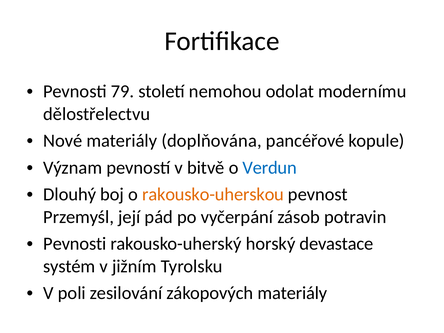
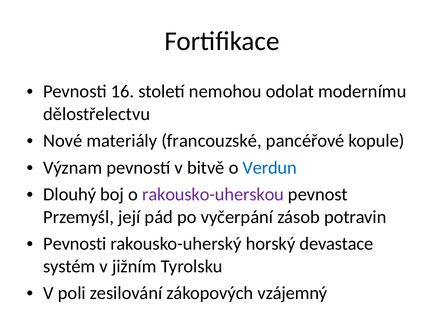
79: 79 -> 16
doplňována: doplňována -> francouzské
rakousko-uherskou colour: orange -> purple
zákopových materiály: materiály -> vzájemný
